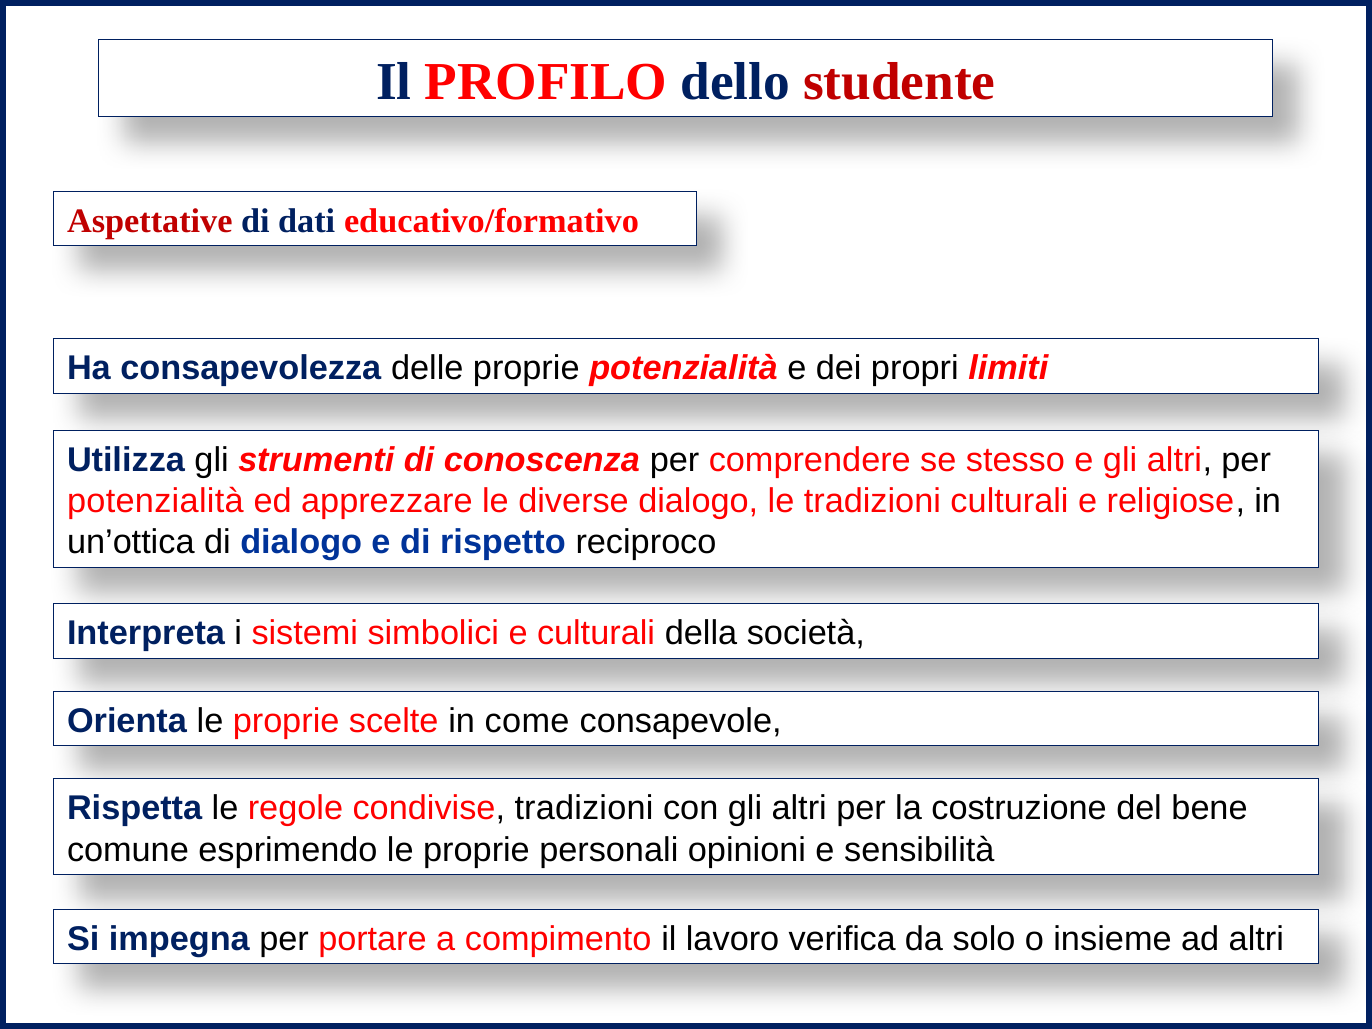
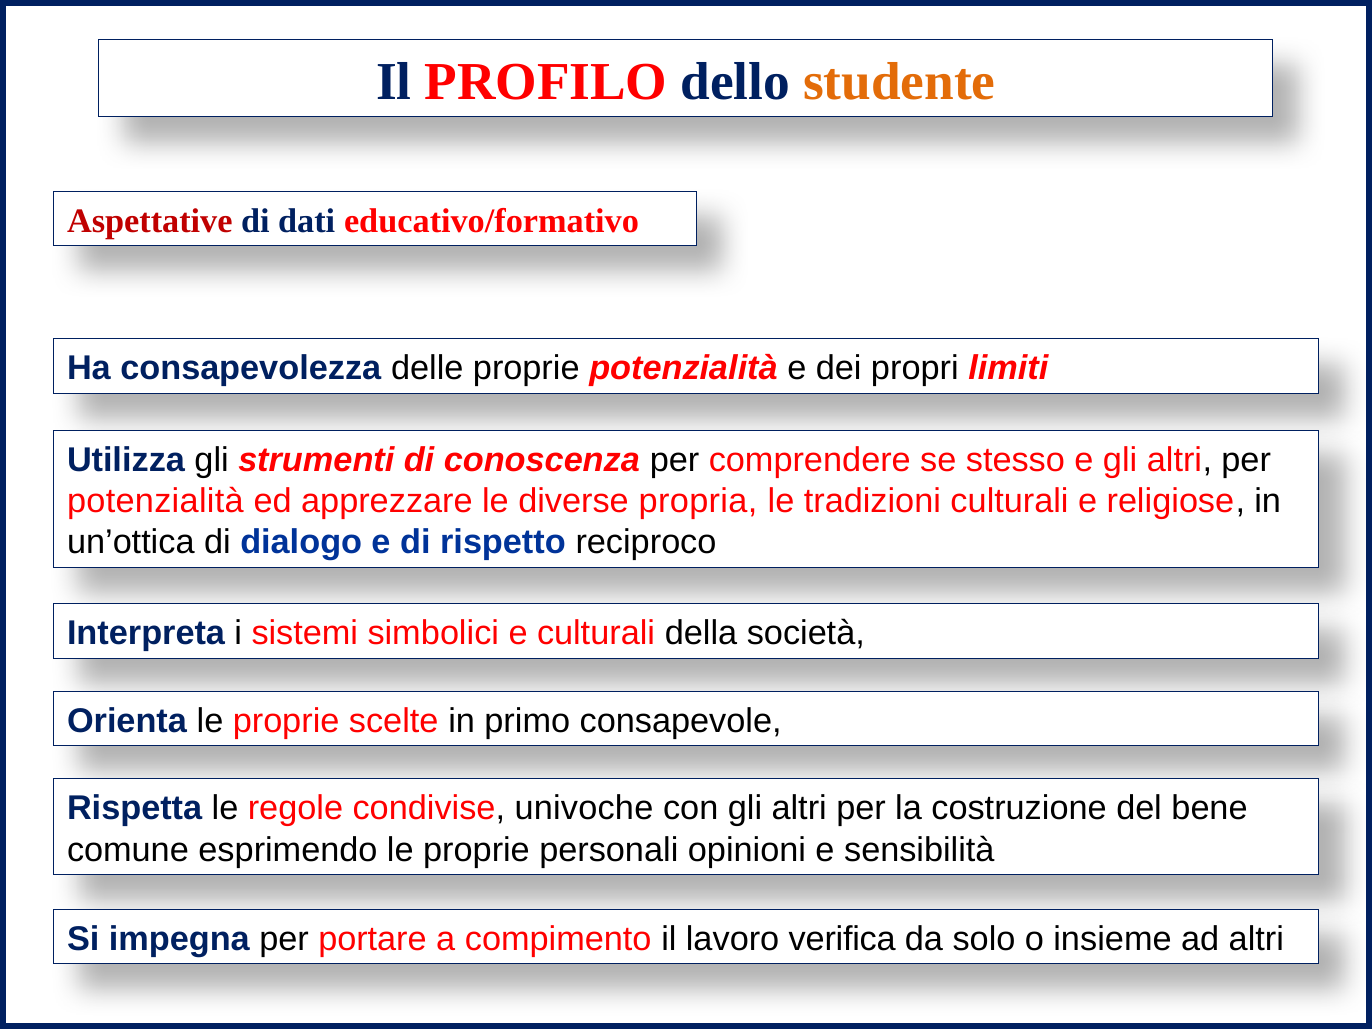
studente colour: red -> orange
diverse dialogo: dialogo -> propria
come: come -> primo
condivise tradizioni: tradizioni -> univoche
